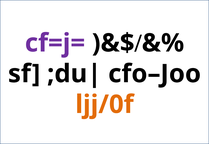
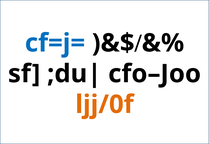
cf=j= colour: purple -> blue
